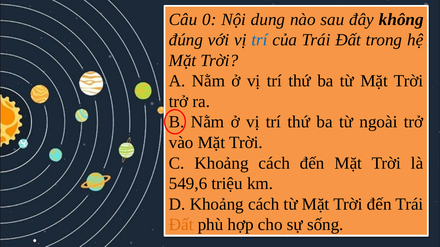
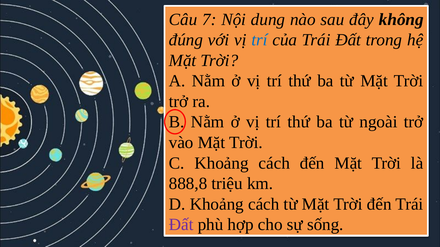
0: 0 -> 7
549,6: 549,6 -> 888,8
Đất at (181, 225) colour: orange -> purple
